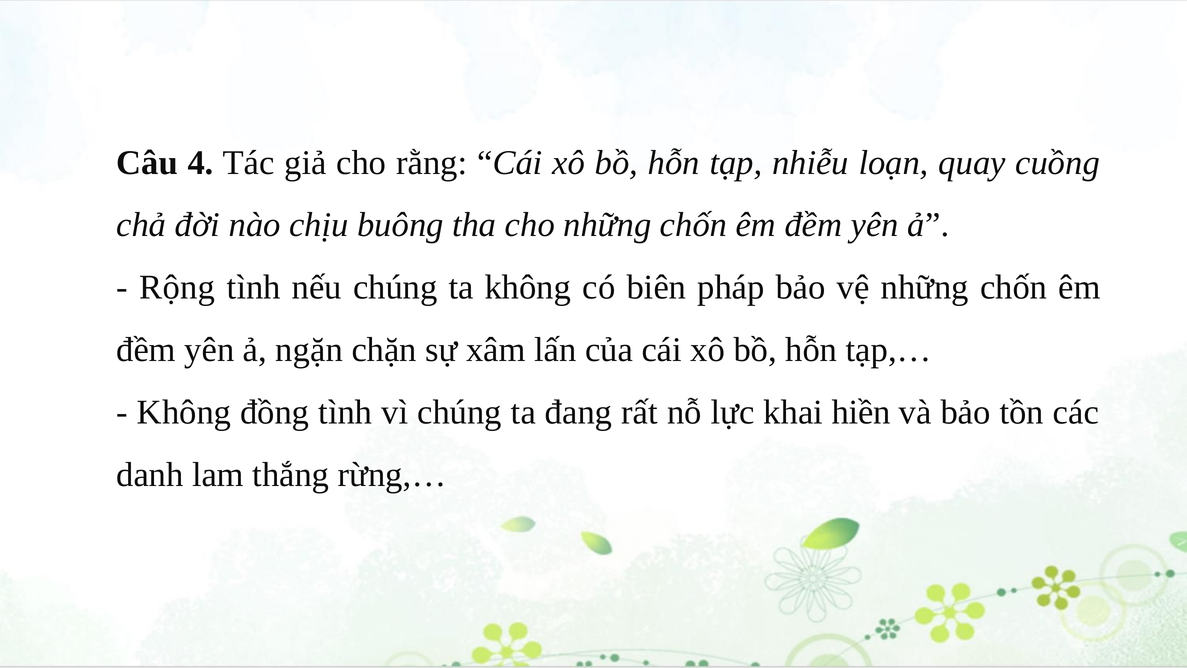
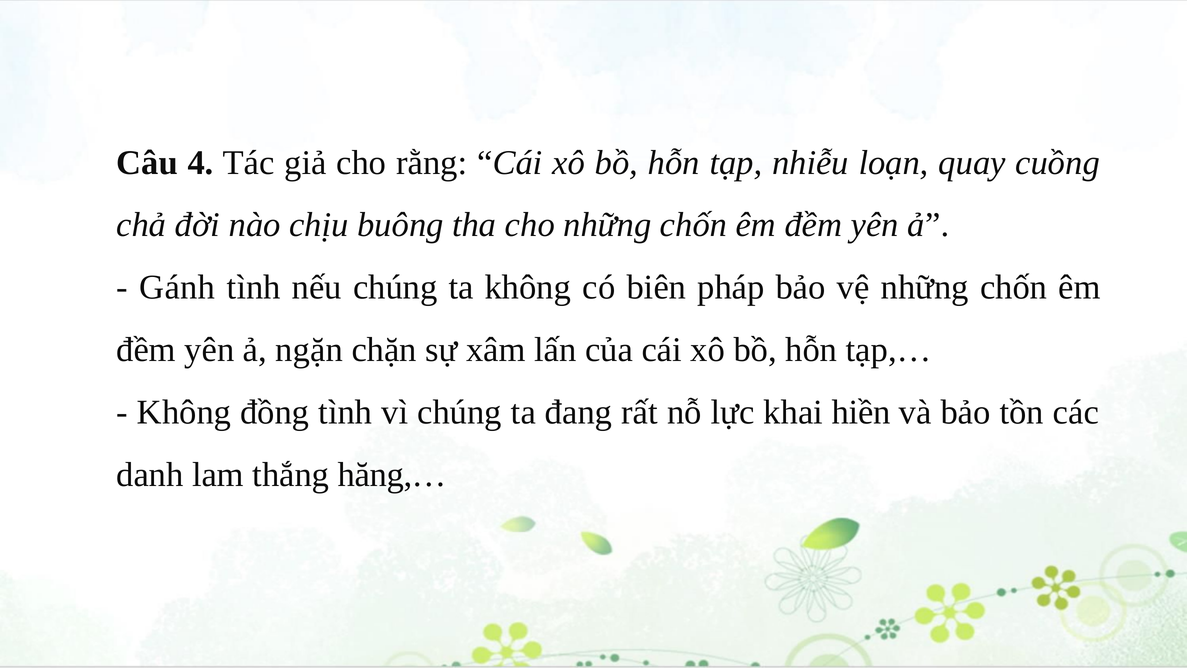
Rộng: Rộng -> Gánh
rừng,…: rừng,… -> hăng,…
